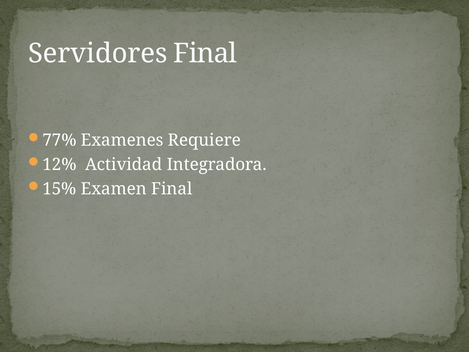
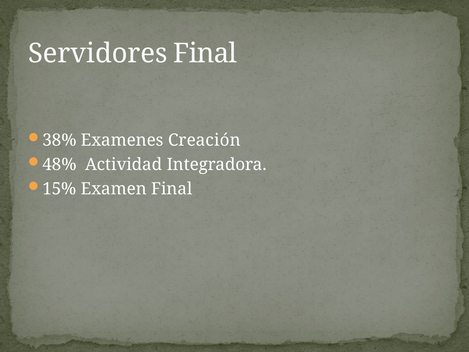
77%: 77% -> 38%
Requiere: Requiere -> Creación
12%: 12% -> 48%
